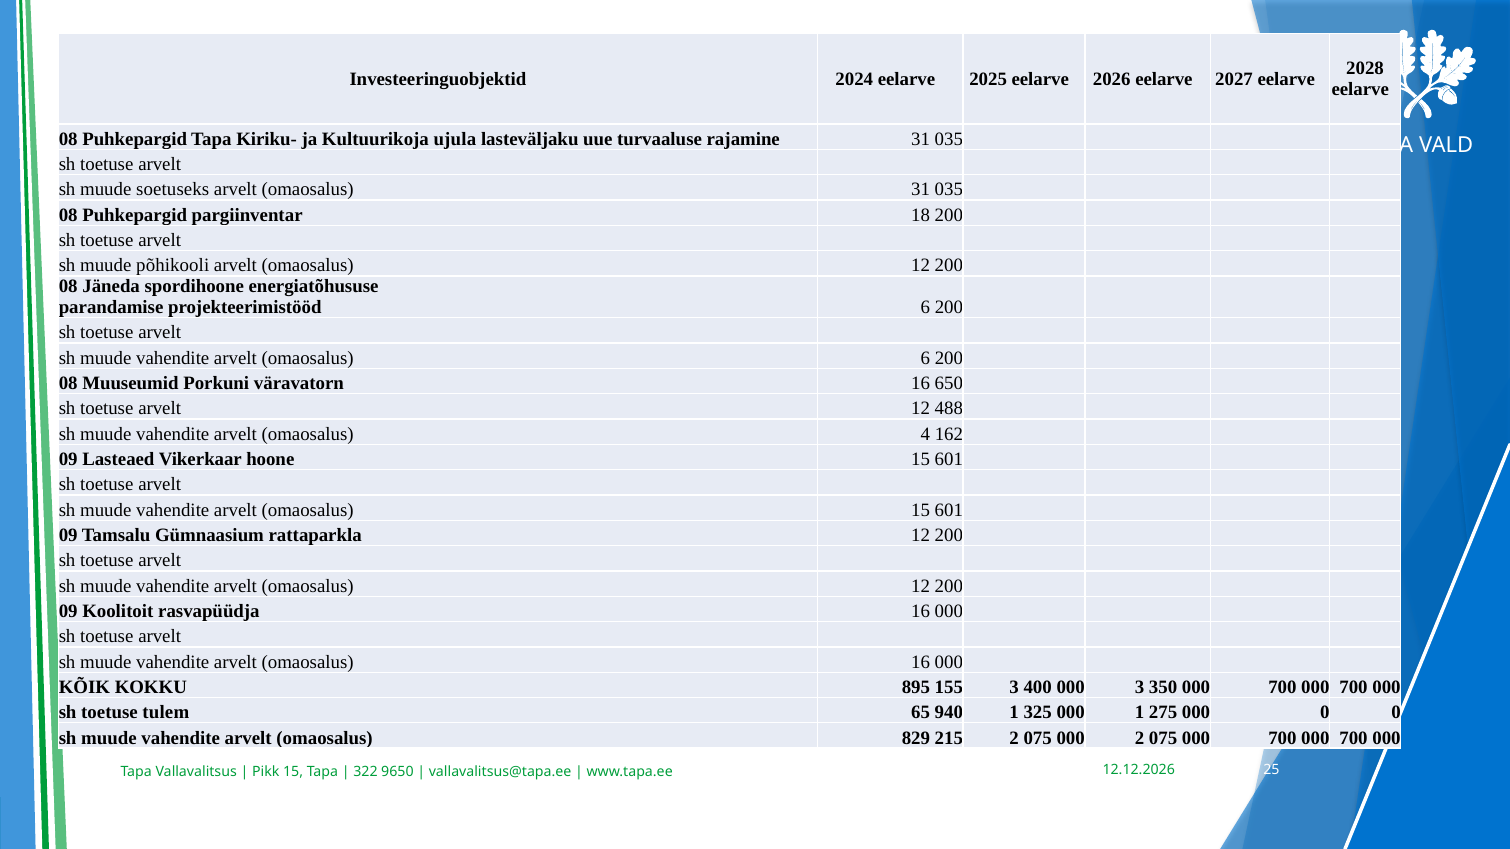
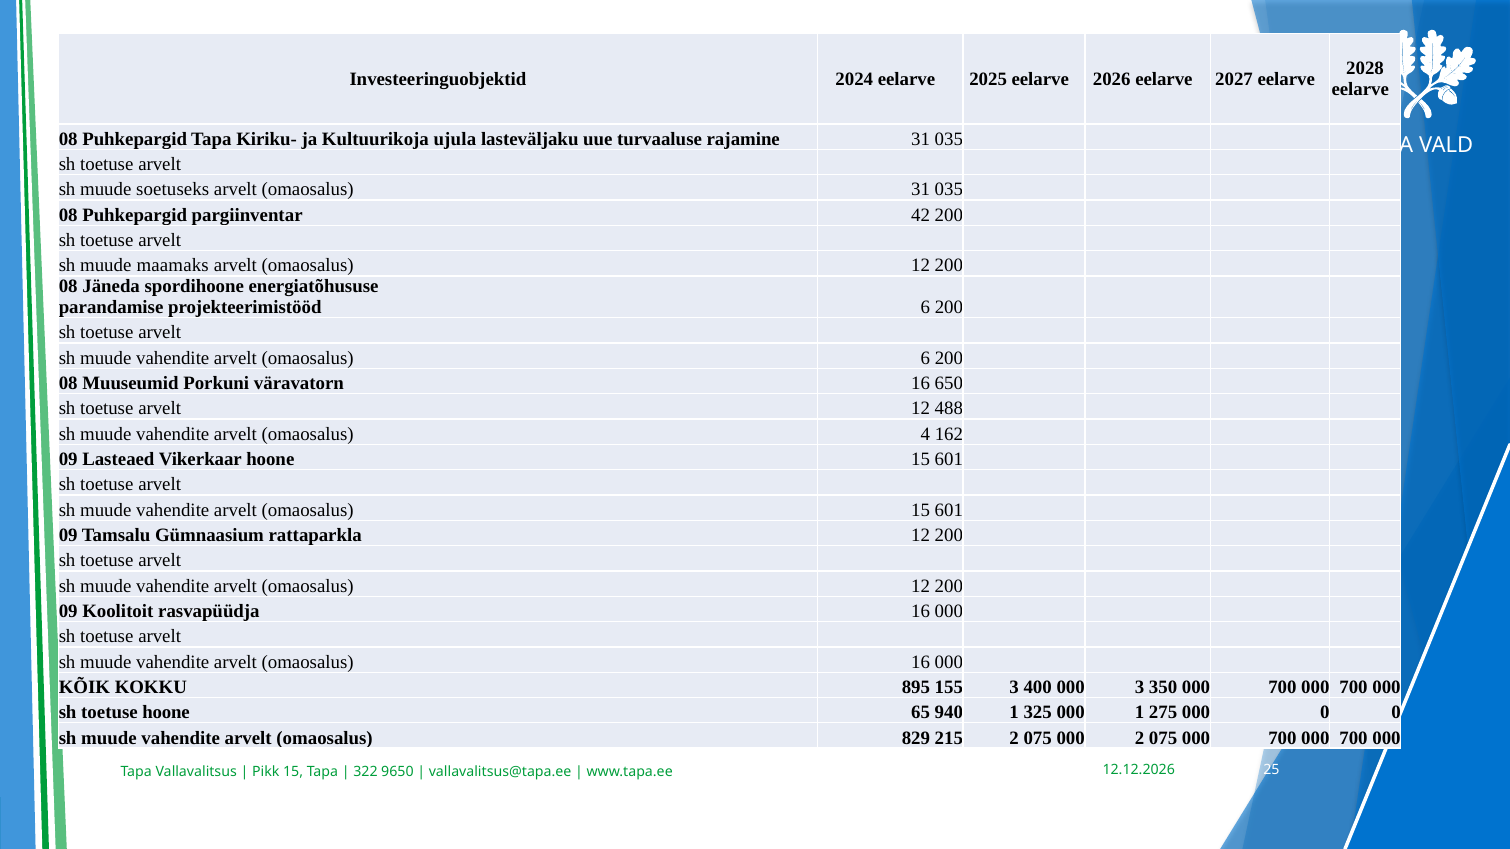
18: 18 -> 42
põhikooli: põhikooli -> maamaks
toetuse tulem: tulem -> hoone
